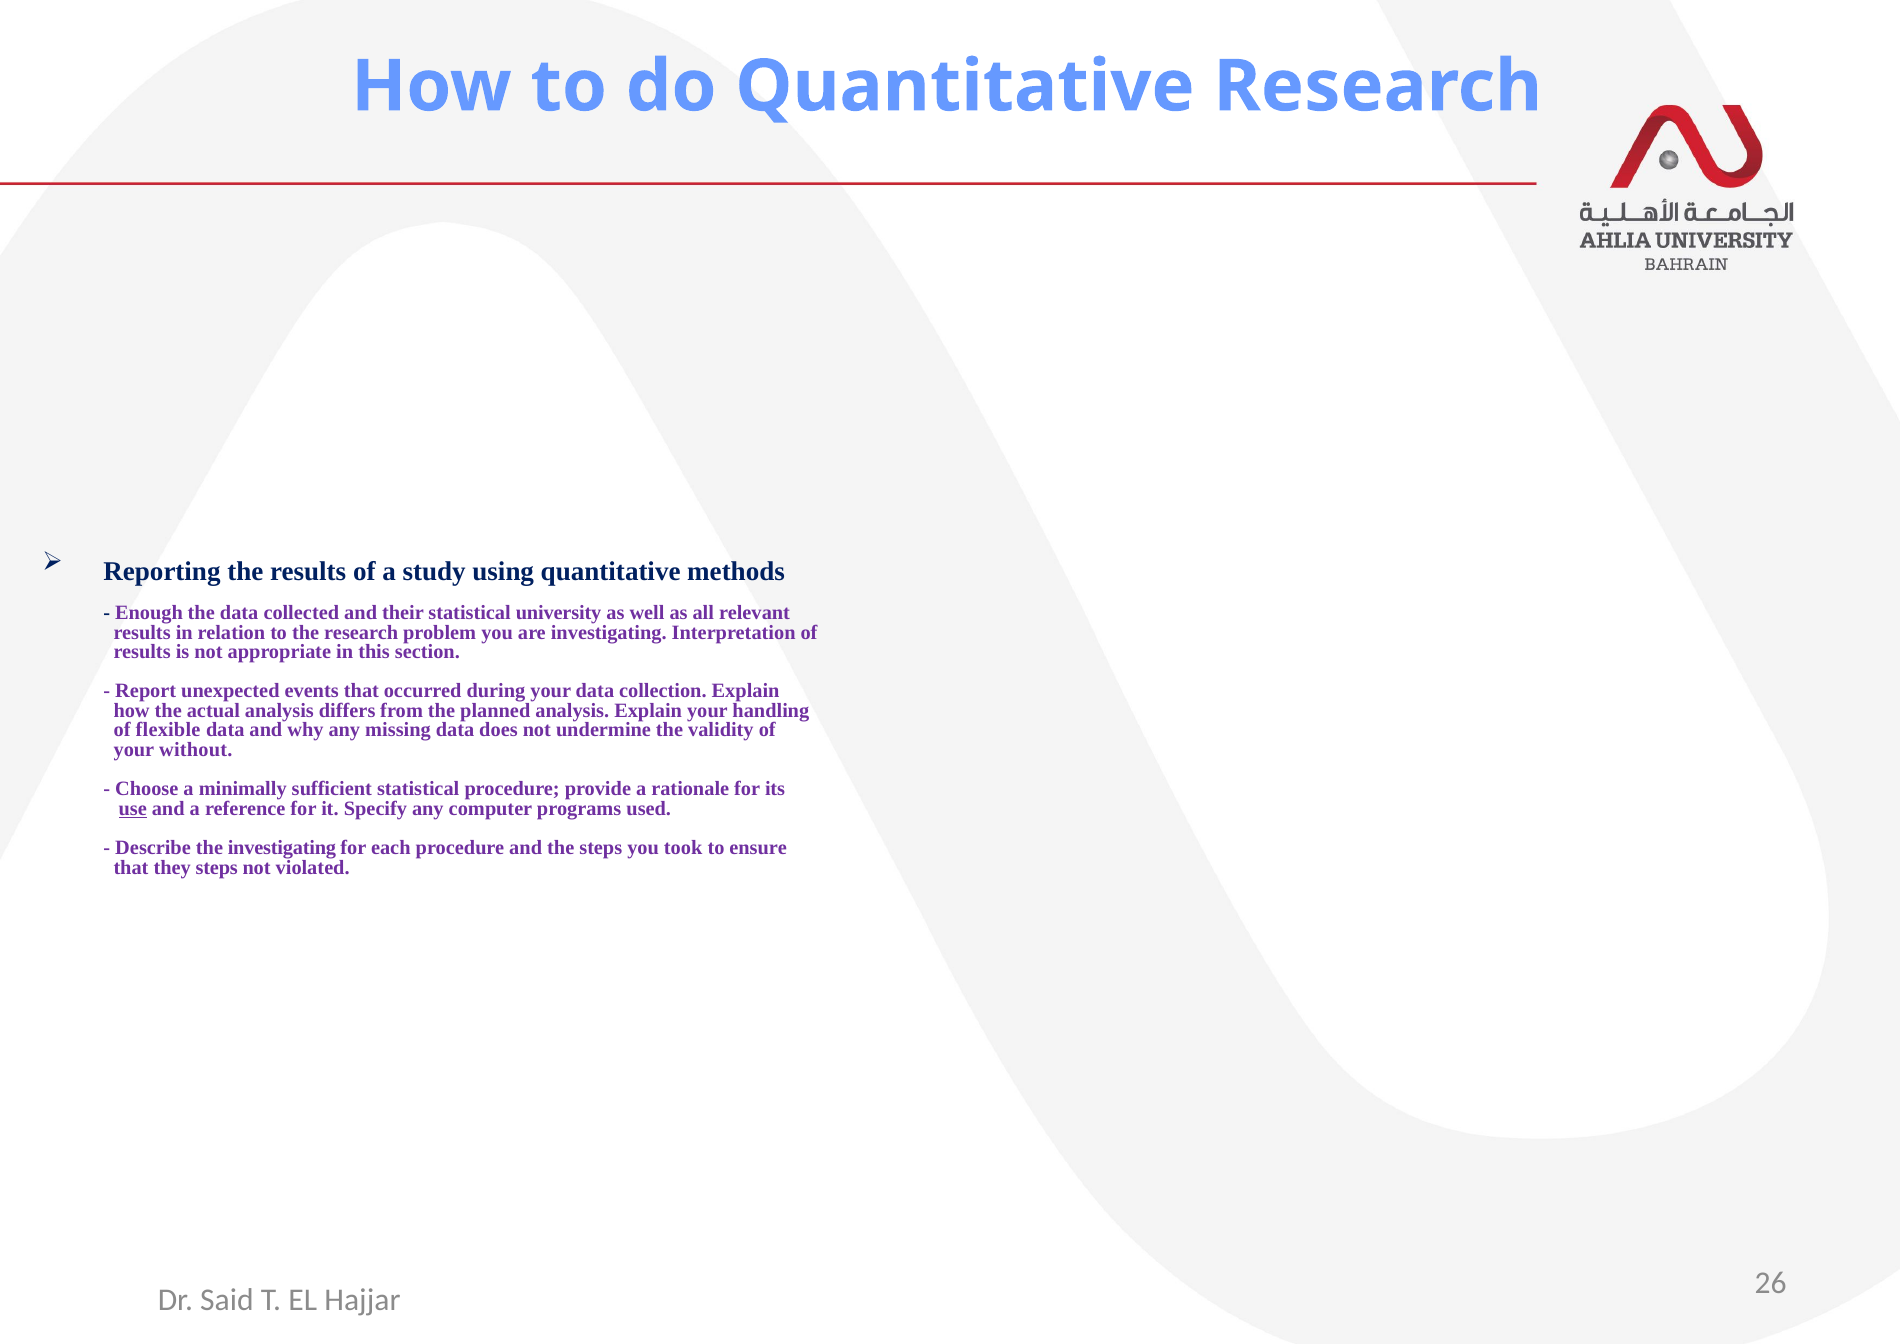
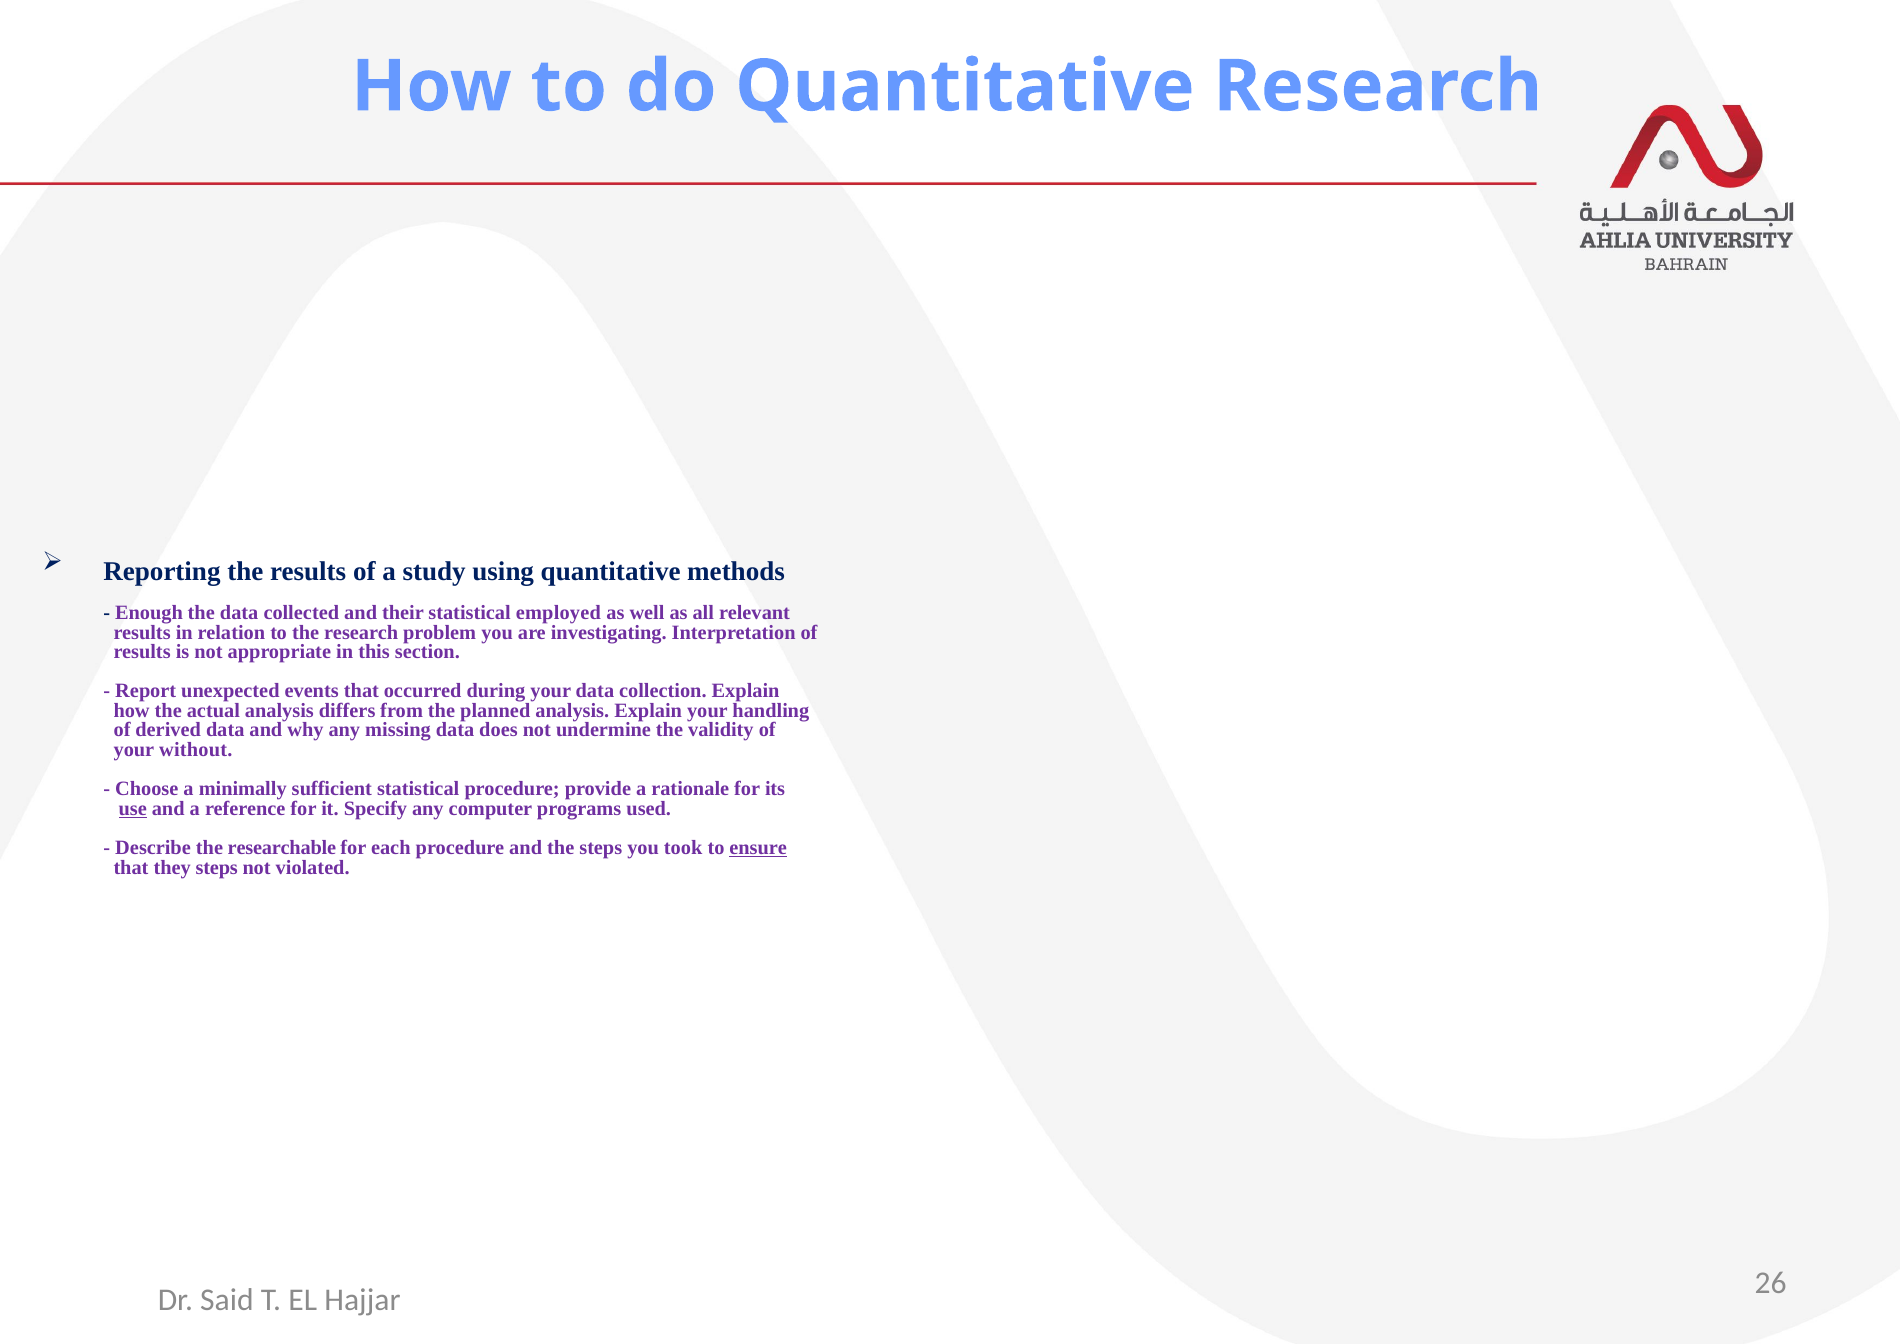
university: university -> employed
flexible: flexible -> derived
the investigating: investigating -> researchable
ensure underline: none -> present
